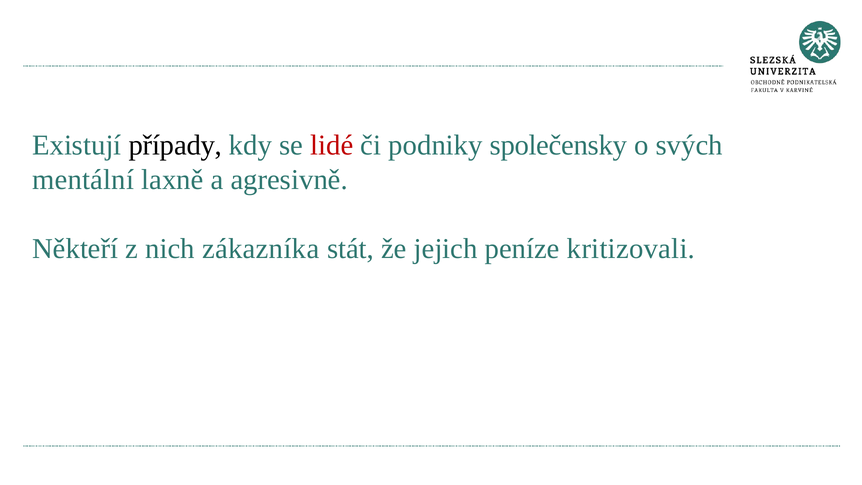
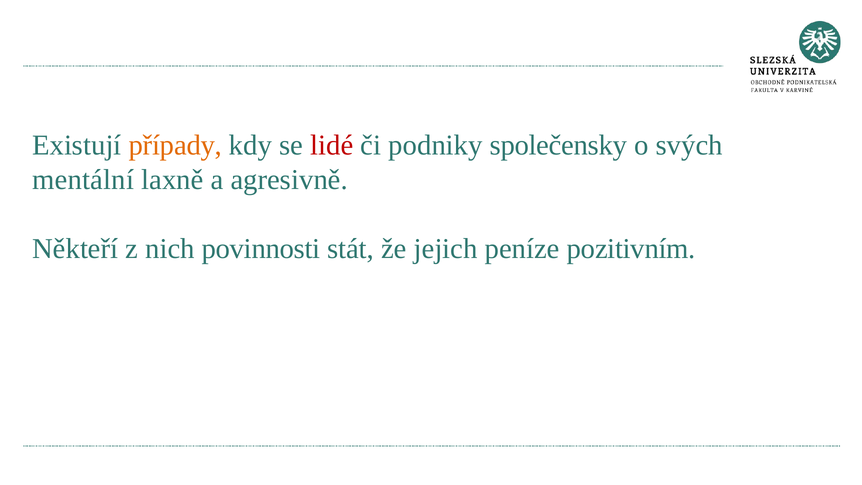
případy colour: black -> orange
zákazníka: zákazníka -> povinnosti
kritizovali: kritizovali -> pozitivním
